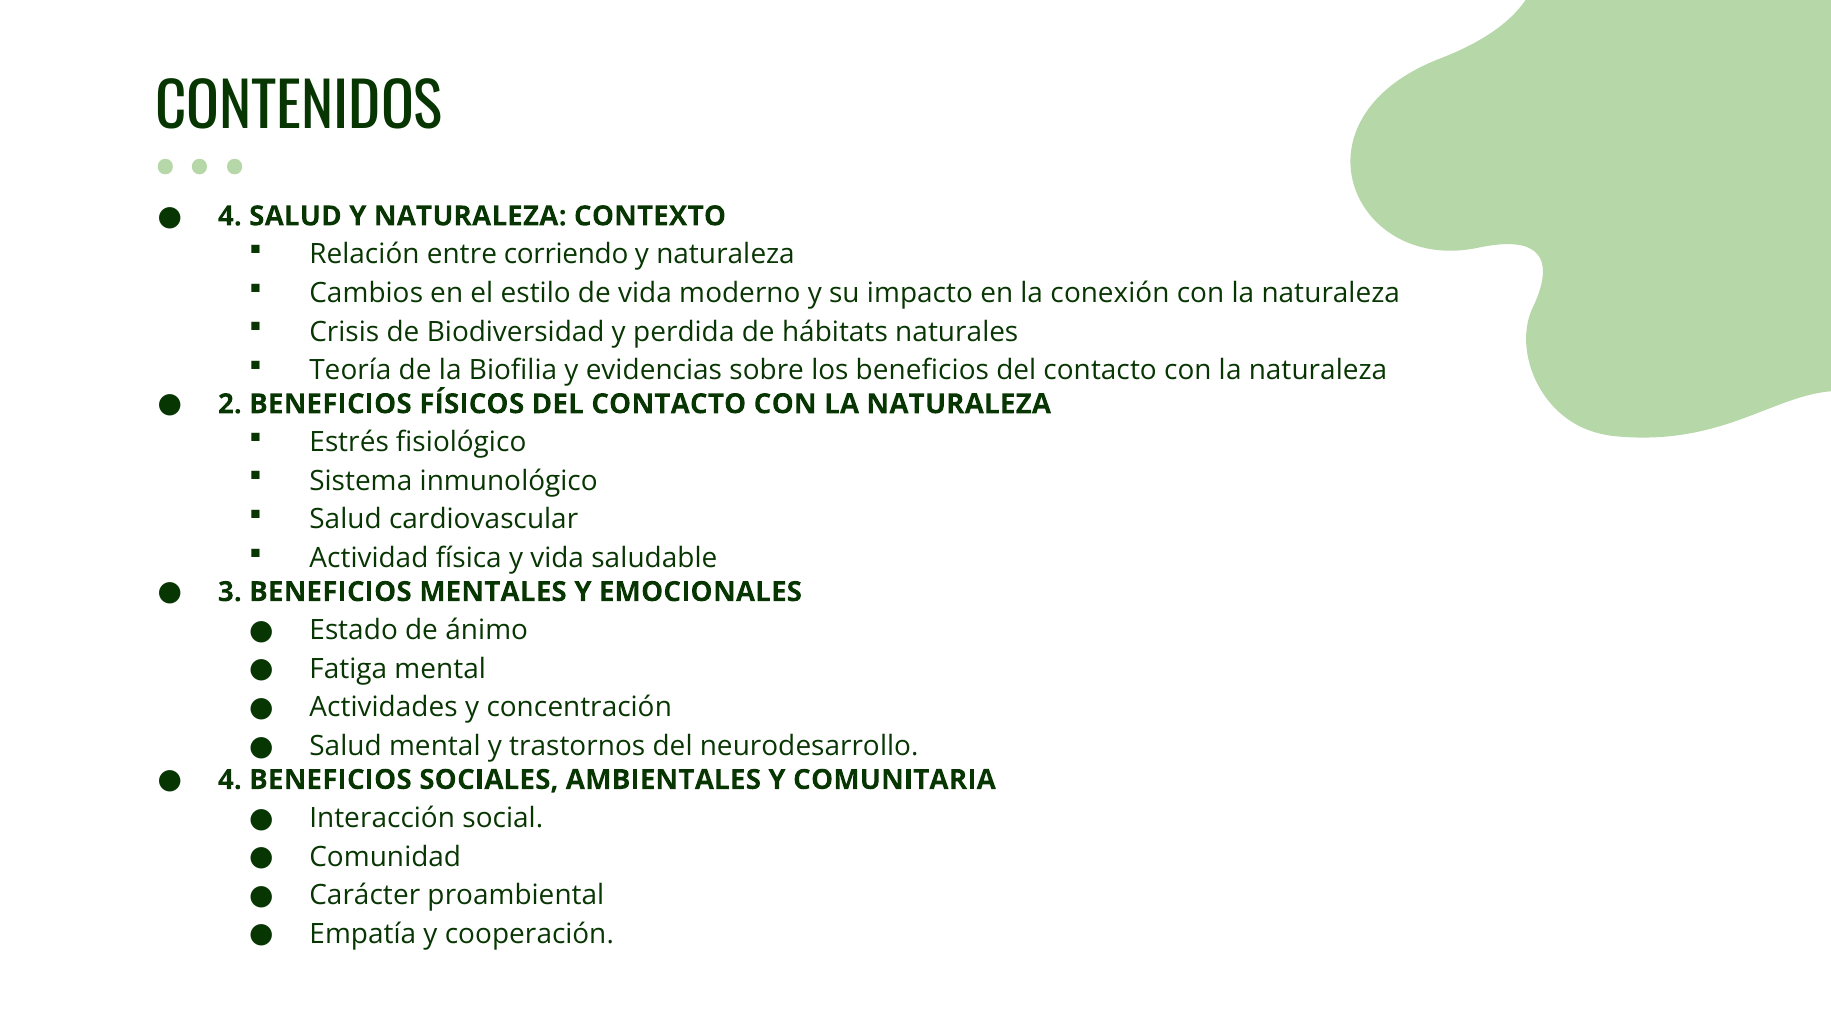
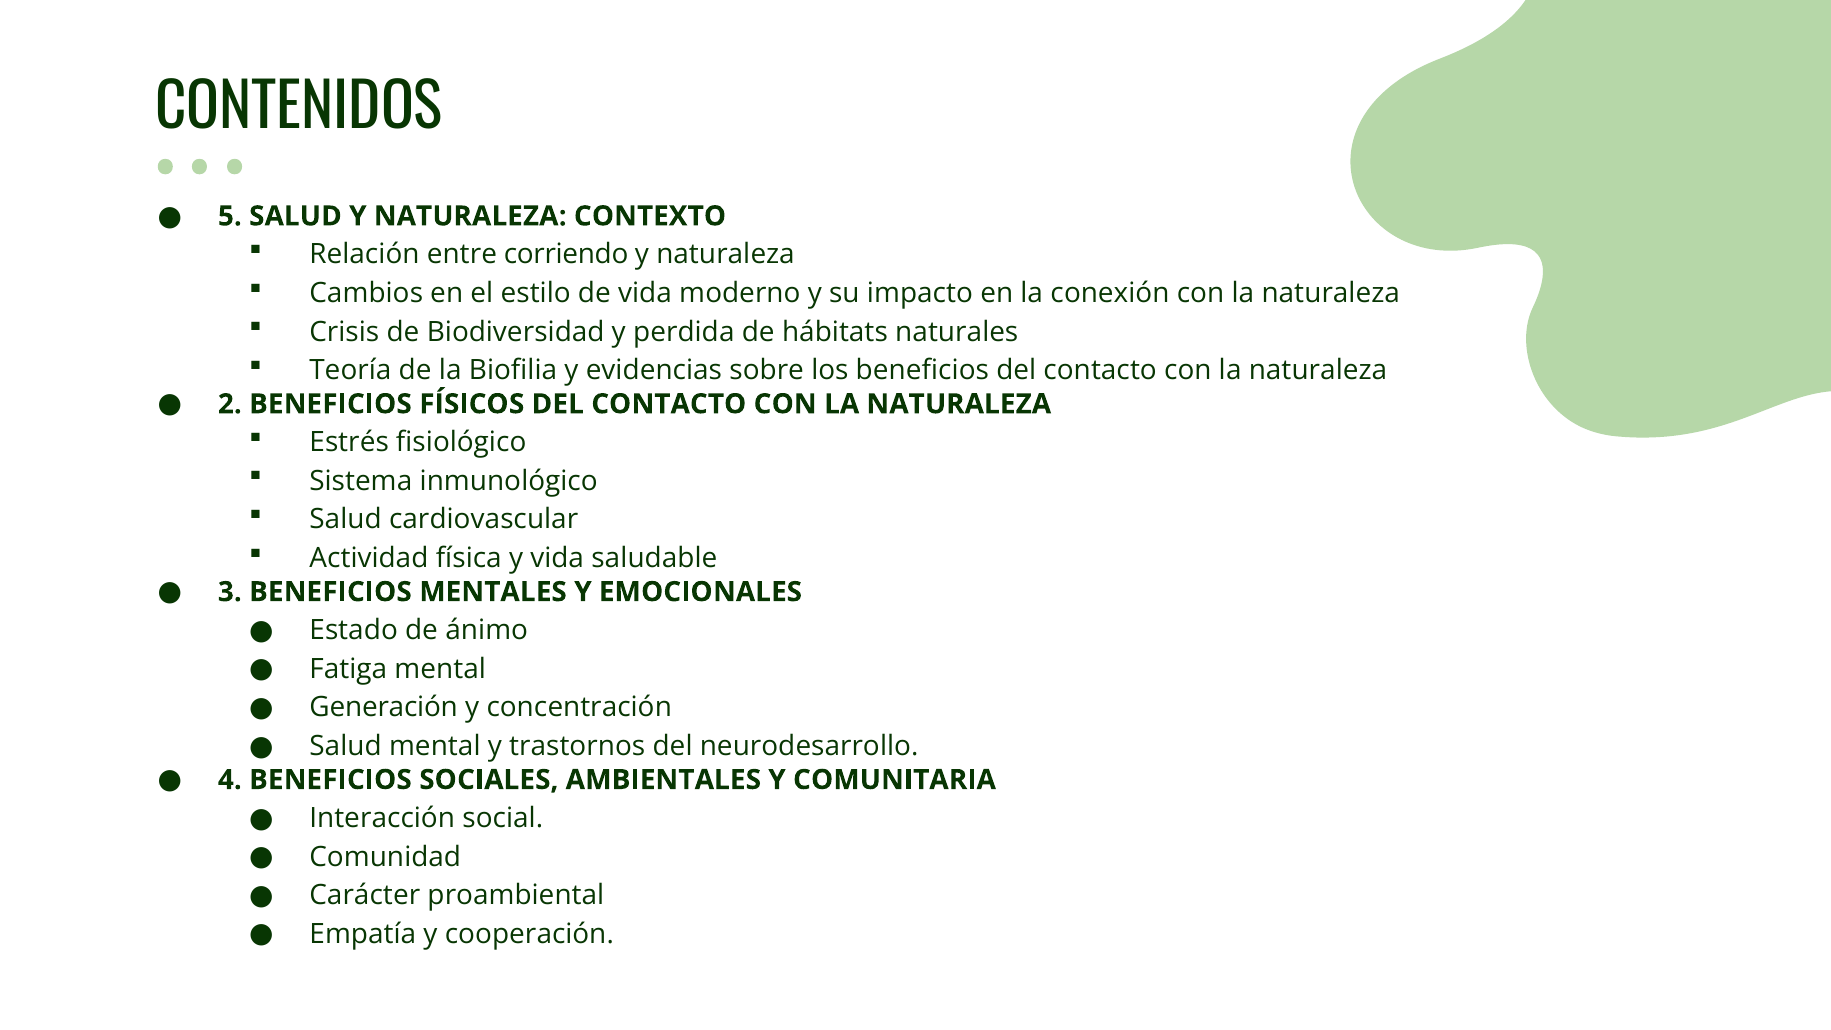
4 at (230, 216): 4 -> 5
Actividades: Actividades -> Generación
